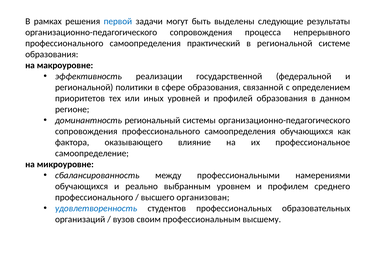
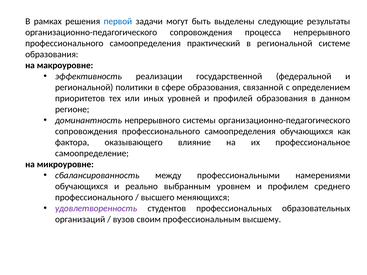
доминантность региональный: региональный -> непрерывного
организован: организован -> меняющихся
удовлетворенность colour: blue -> purple
